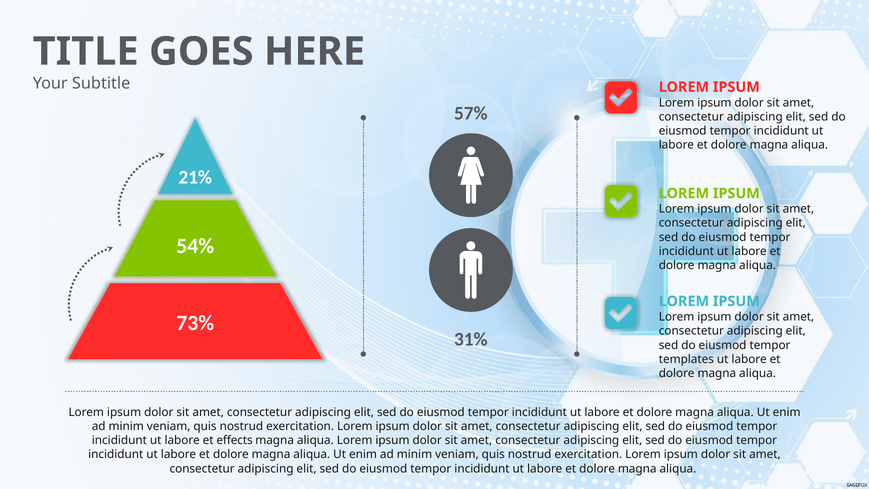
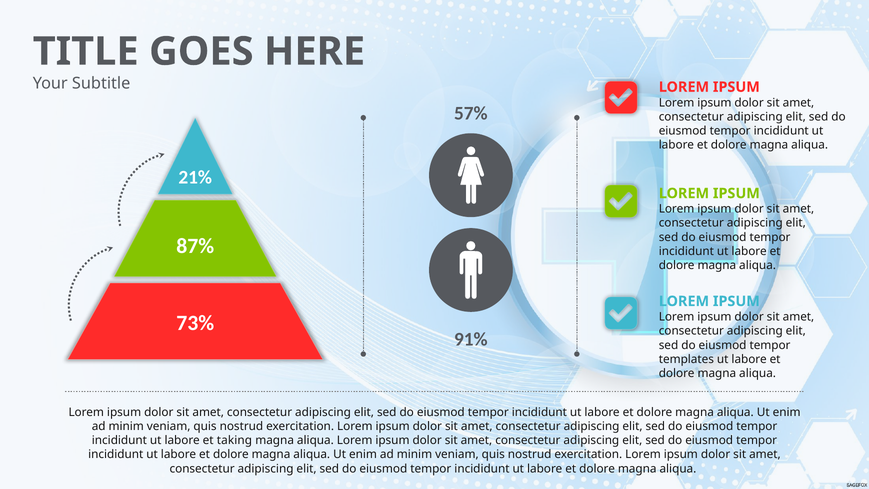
54%: 54% -> 87%
31%: 31% -> 91%
effects: effects -> taking
